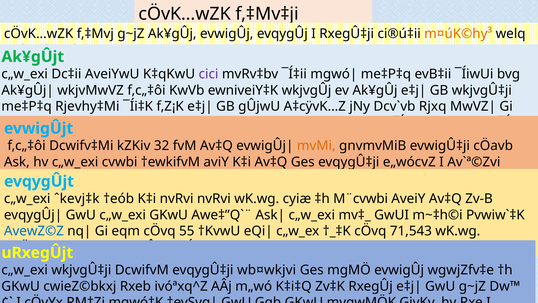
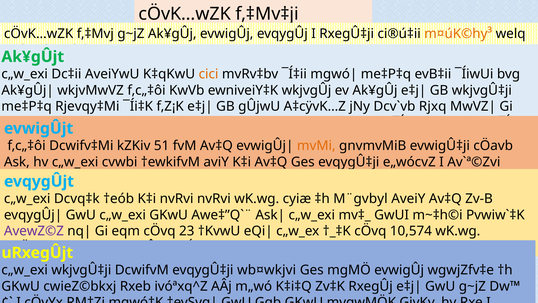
cici colour: purple -> orange
Rjevhy‡Mi: Rjevhy‡Mi -> Rjevqy‡Mi
32: 32 -> 51
ˆkevj‡k: ˆkevj‡k -> Dcvq‡k
M¨cvwbi: M¨cvwbi -> M¨gvbyl
AvewZ©Z colour: blue -> purple
55: 55 -> 23
71,543: 71,543 -> 10,574
